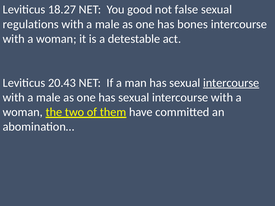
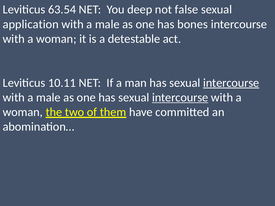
18.27: 18.27 -> 63.54
good: good -> deep
regulations: regulations -> application
20.43: 20.43 -> 10.11
intercourse at (180, 98) underline: none -> present
